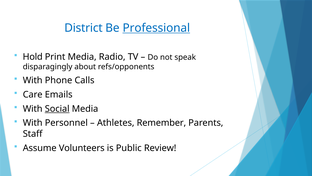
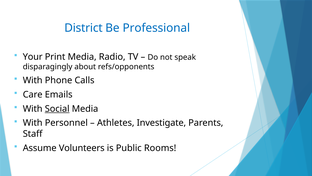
Professional underline: present -> none
Hold: Hold -> Your
Remember: Remember -> Investigate
Review: Review -> Rooms
